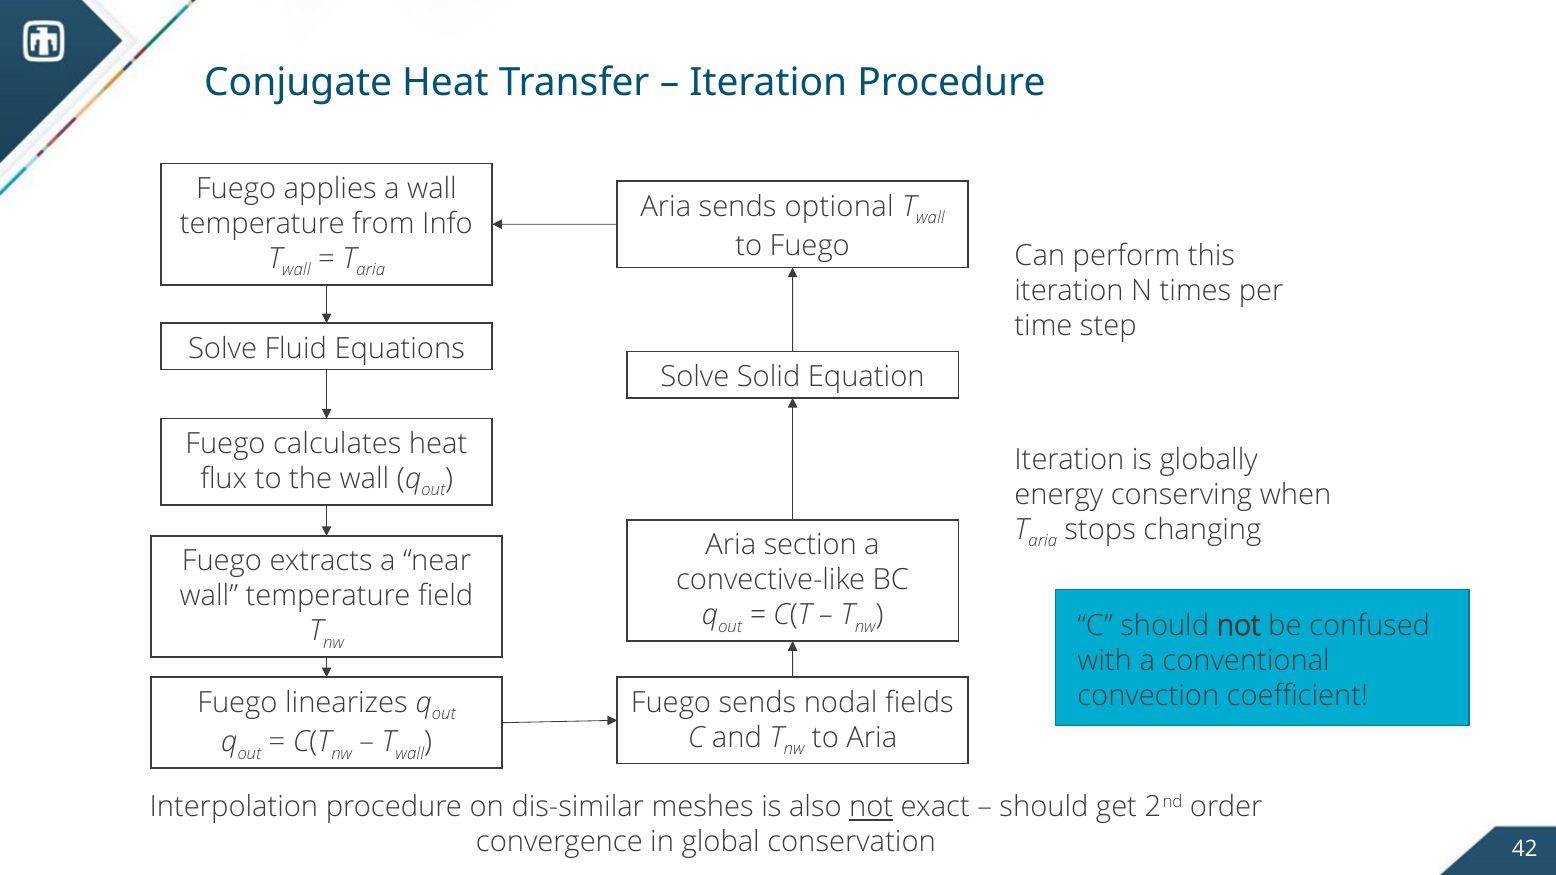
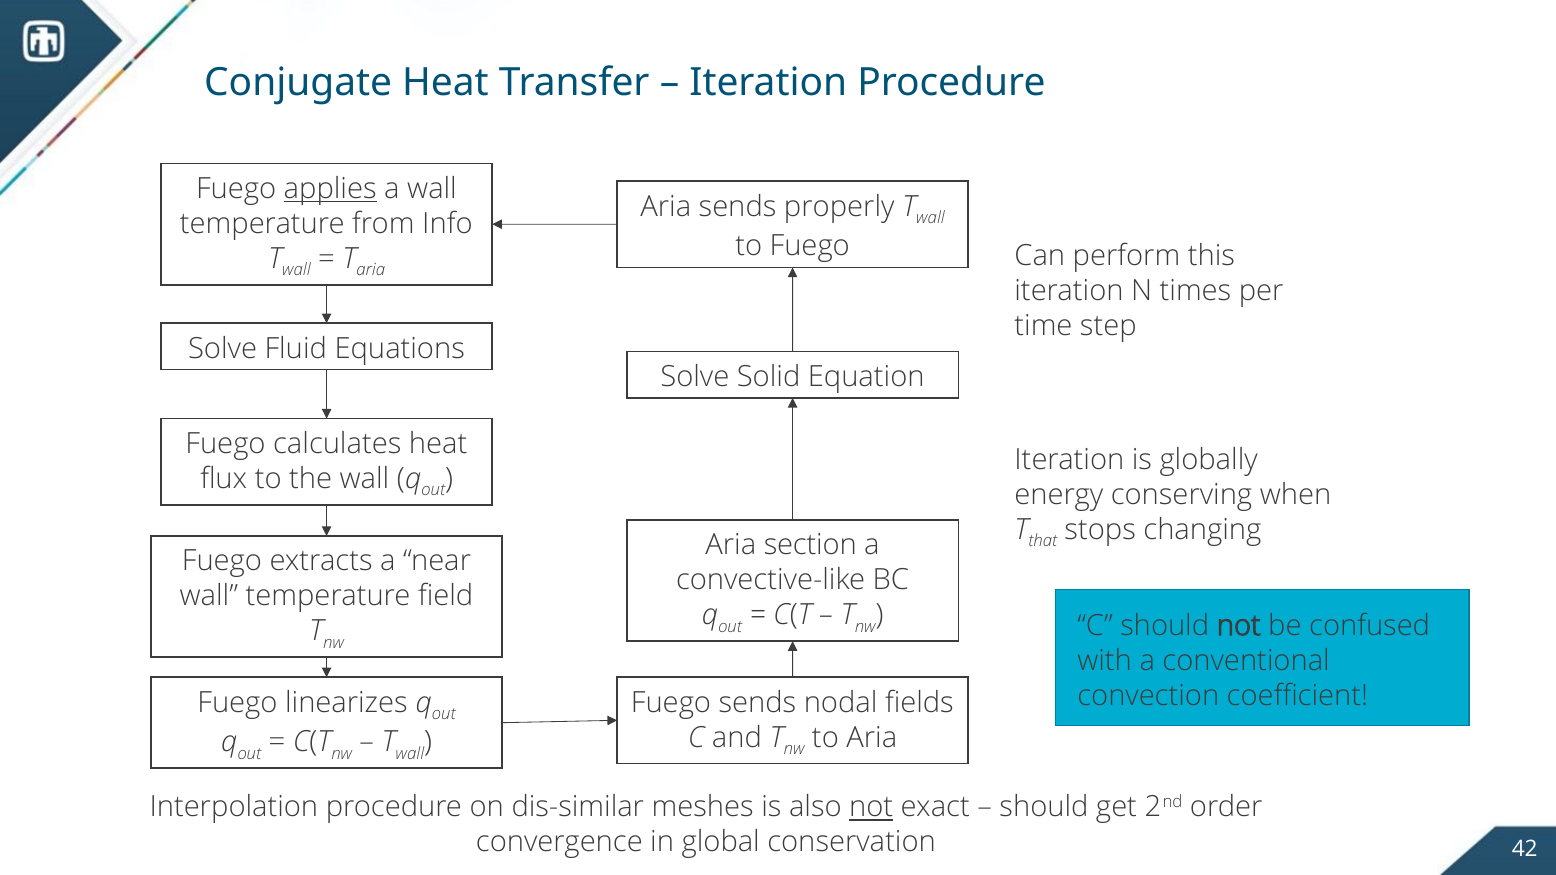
applies underline: none -> present
optional: optional -> properly
aria at (1043, 541): aria -> that
